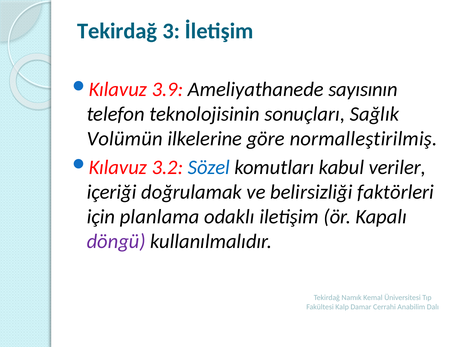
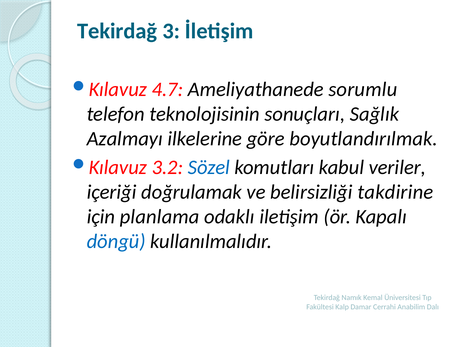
3.9: 3.9 -> 4.7
sayısının: sayısının -> sorumlu
Volümün: Volümün -> Azalmayı
normalleştirilmiş: normalleştirilmiş -> boyutlandırılmak
faktörleri: faktörleri -> takdirine
döngü colour: purple -> blue
